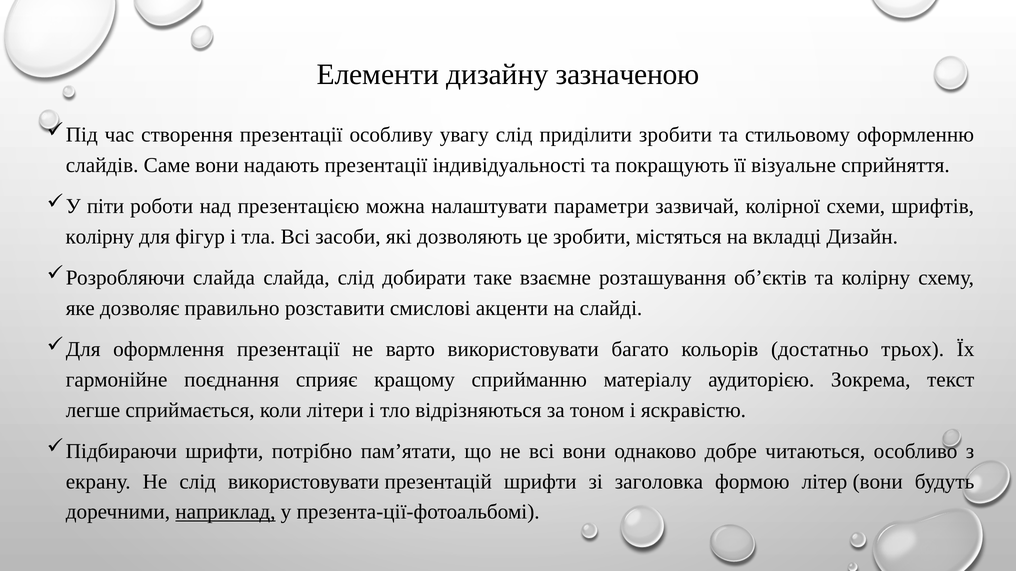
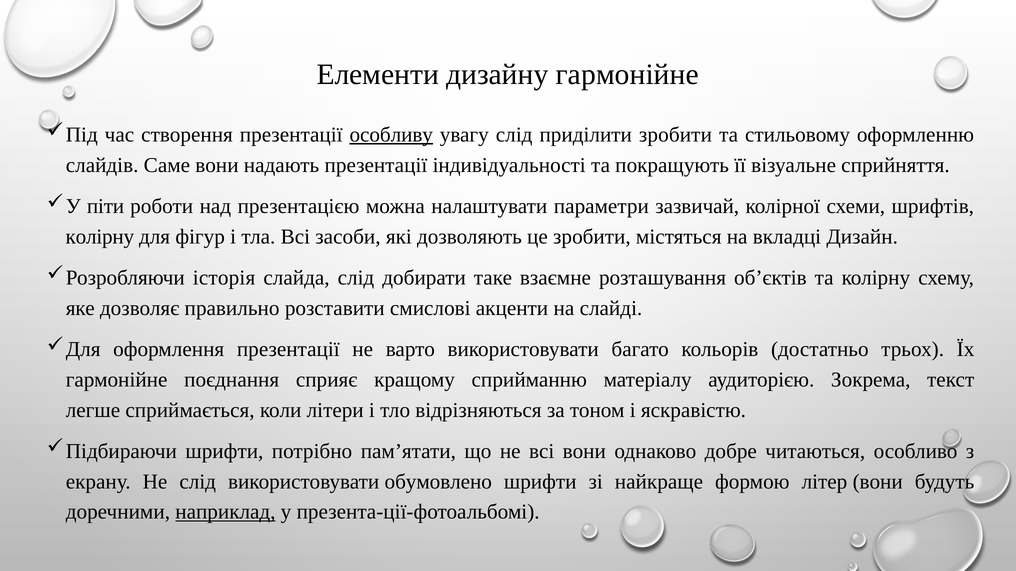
дизайну зазначеною: зазначеною -> гармонійне
особливу underline: none -> present
слайда at (224, 278): слайда -> історія
презентацій: презентацій -> обумовлено
заголовка: заголовка -> найкраще
